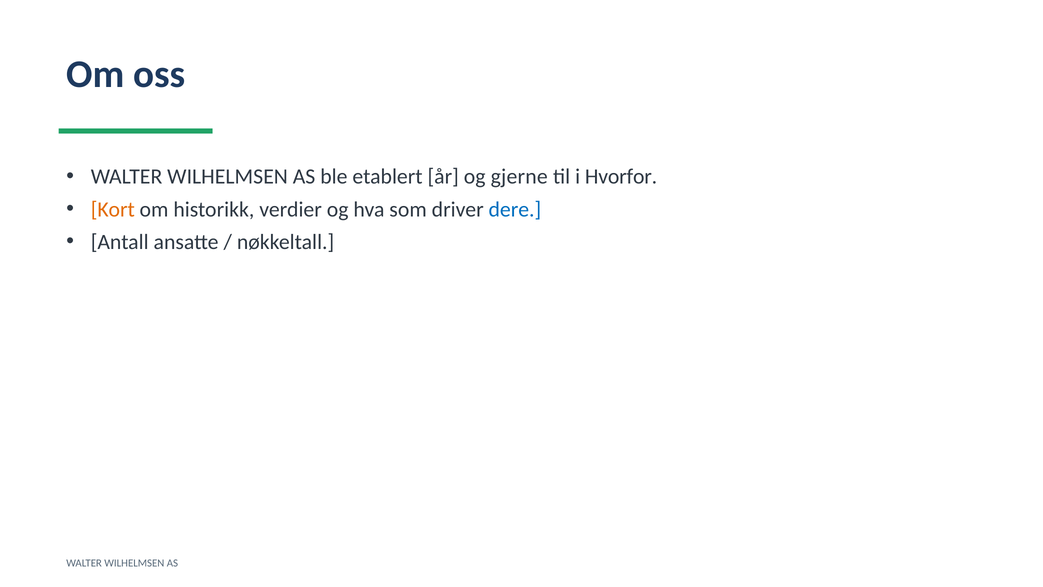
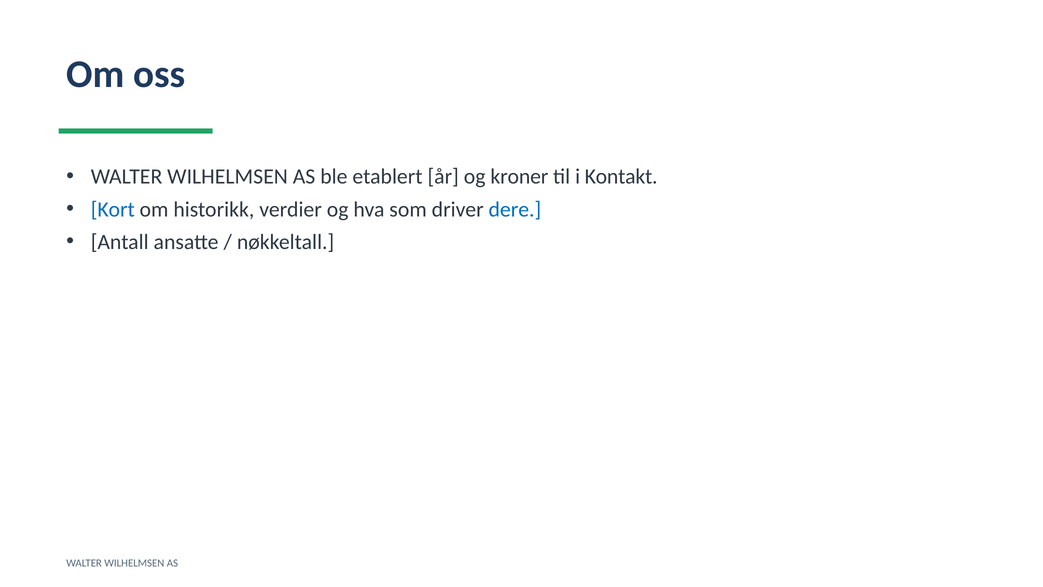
gjerne: gjerne -> kroner
Hvorfor: Hvorfor -> Kontakt
Kort colour: orange -> blue
